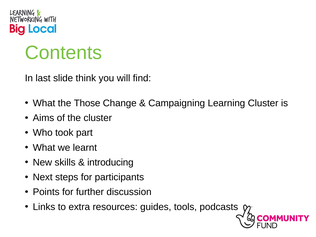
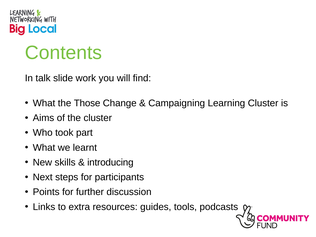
last: last -> talk
think: think -> work
